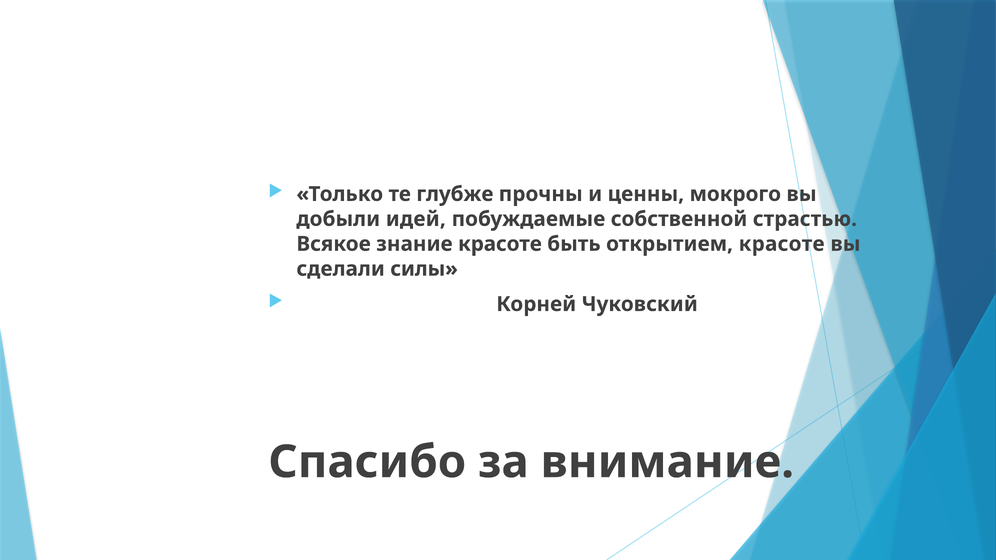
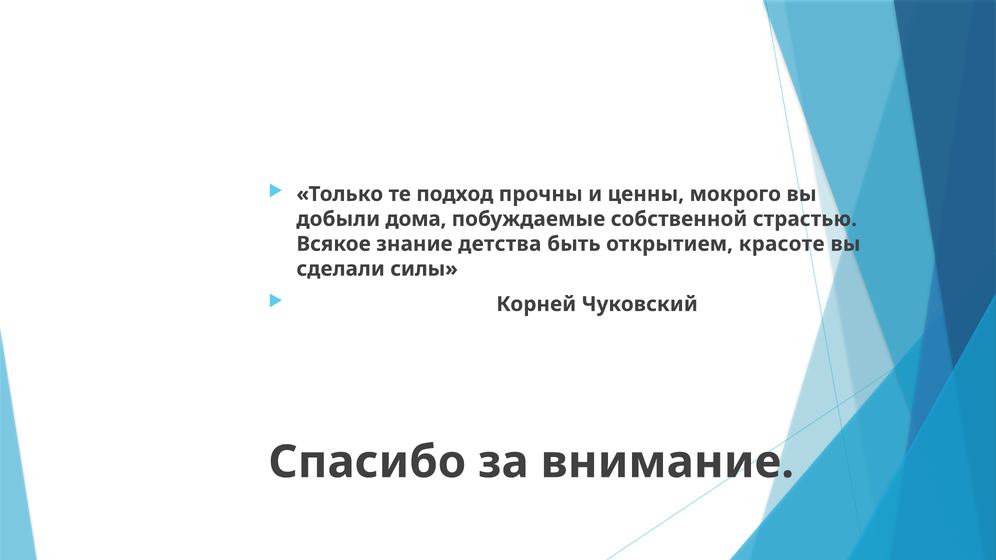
глубже: глубже -> подход
идей: идей -> дома
знание красоте: красоте -> детства
